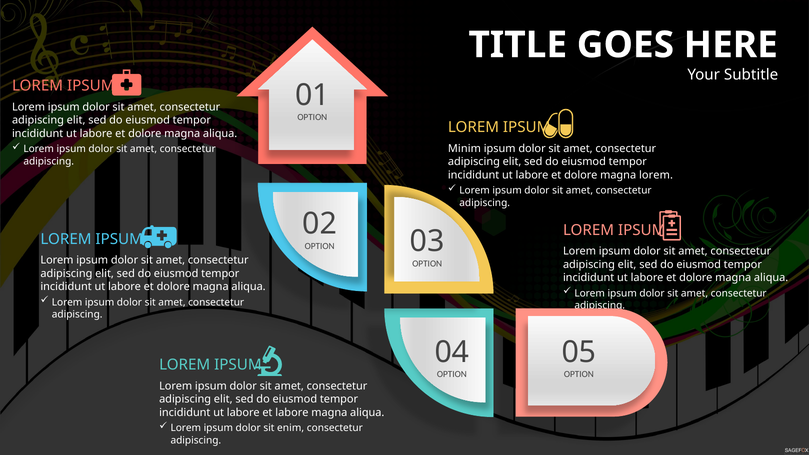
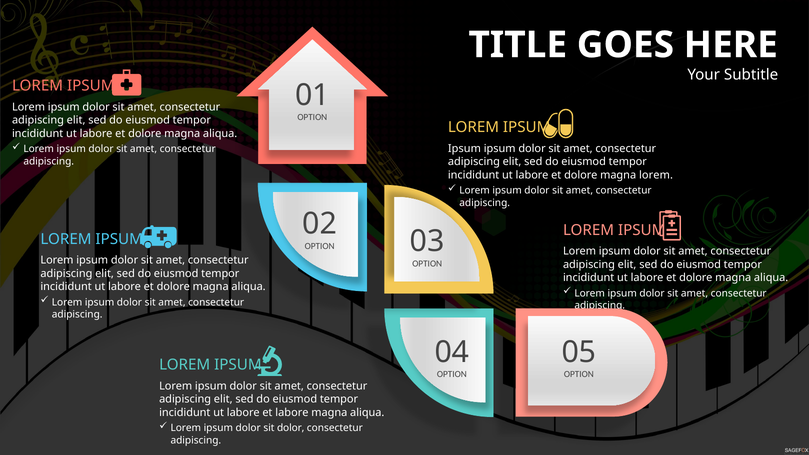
Minim at (464, 149): Minim -> Ipsum
sit enim: enim -> dolor
